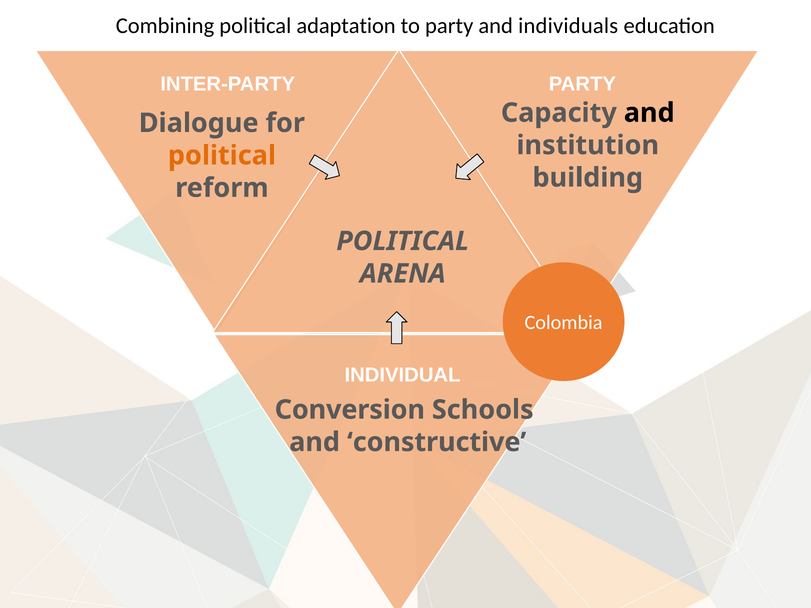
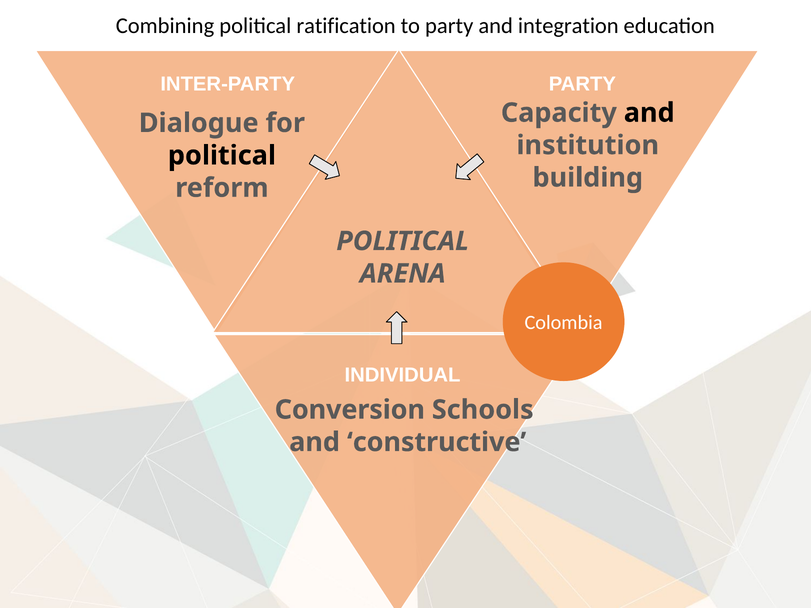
adaptation: adaptation -> ratification
individuals: individuals -> integration
political at (222, 156) colour: orange -> black
